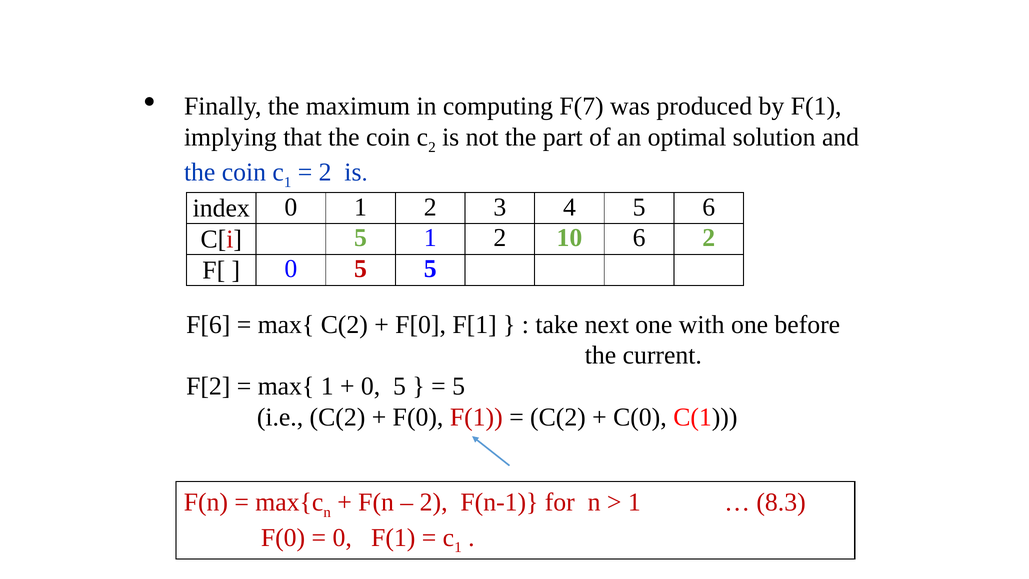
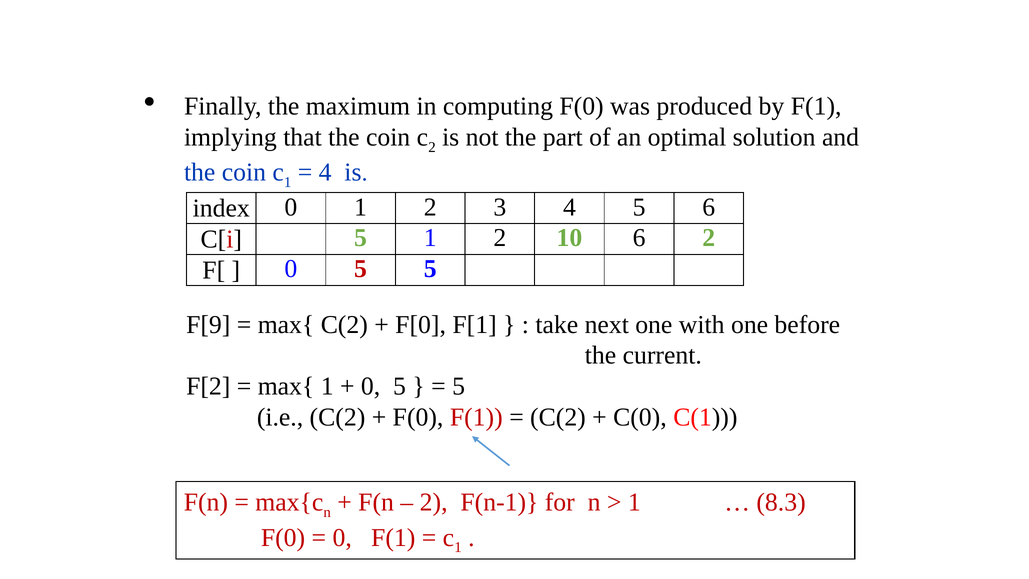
computing F(7: F(7 -> F(0
2 at (325, 172): 2 -> 4
F[6: F[6 -> F[9
